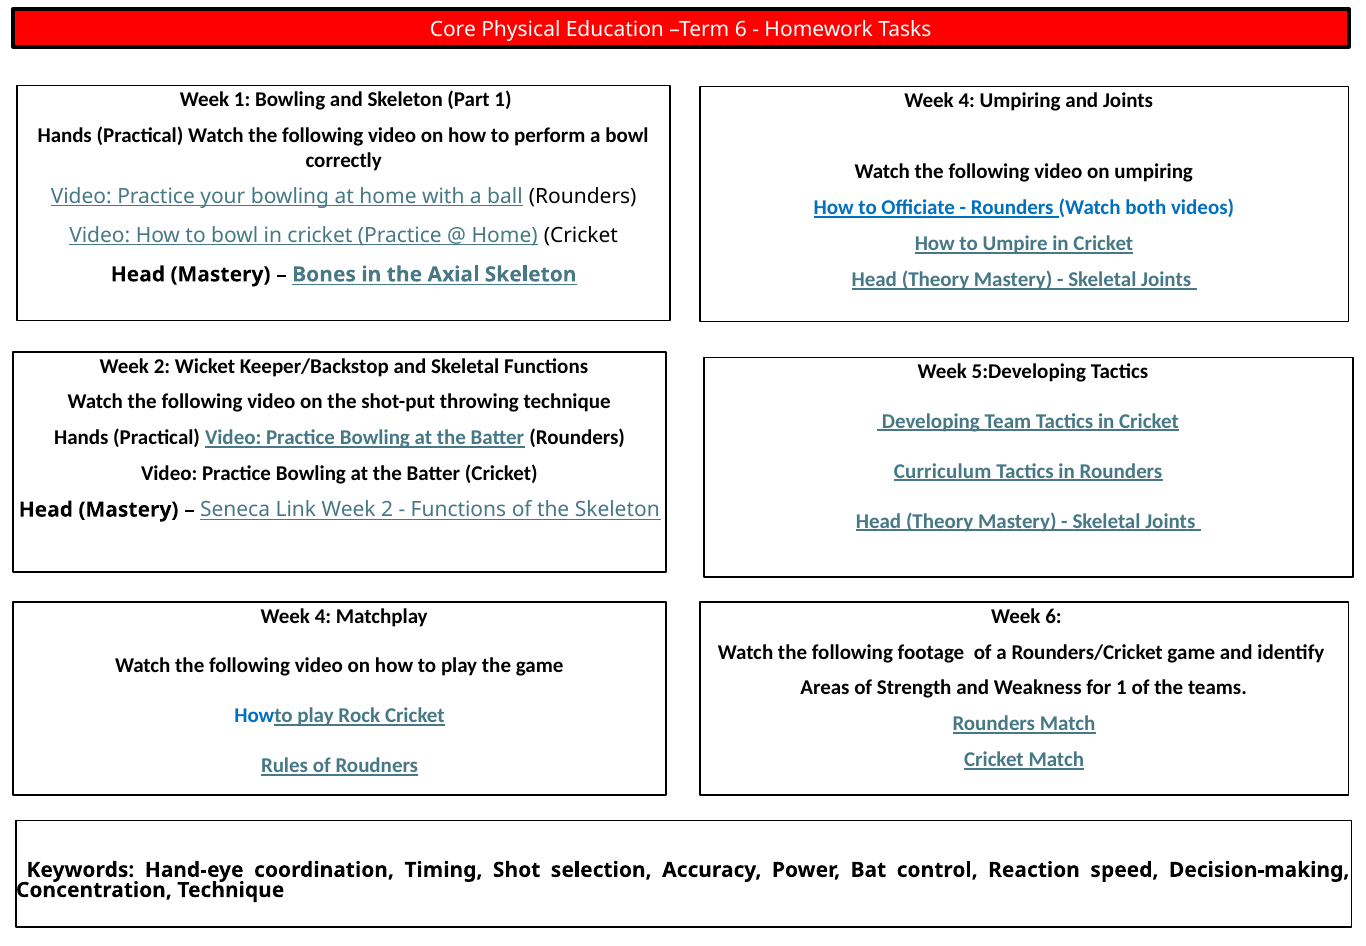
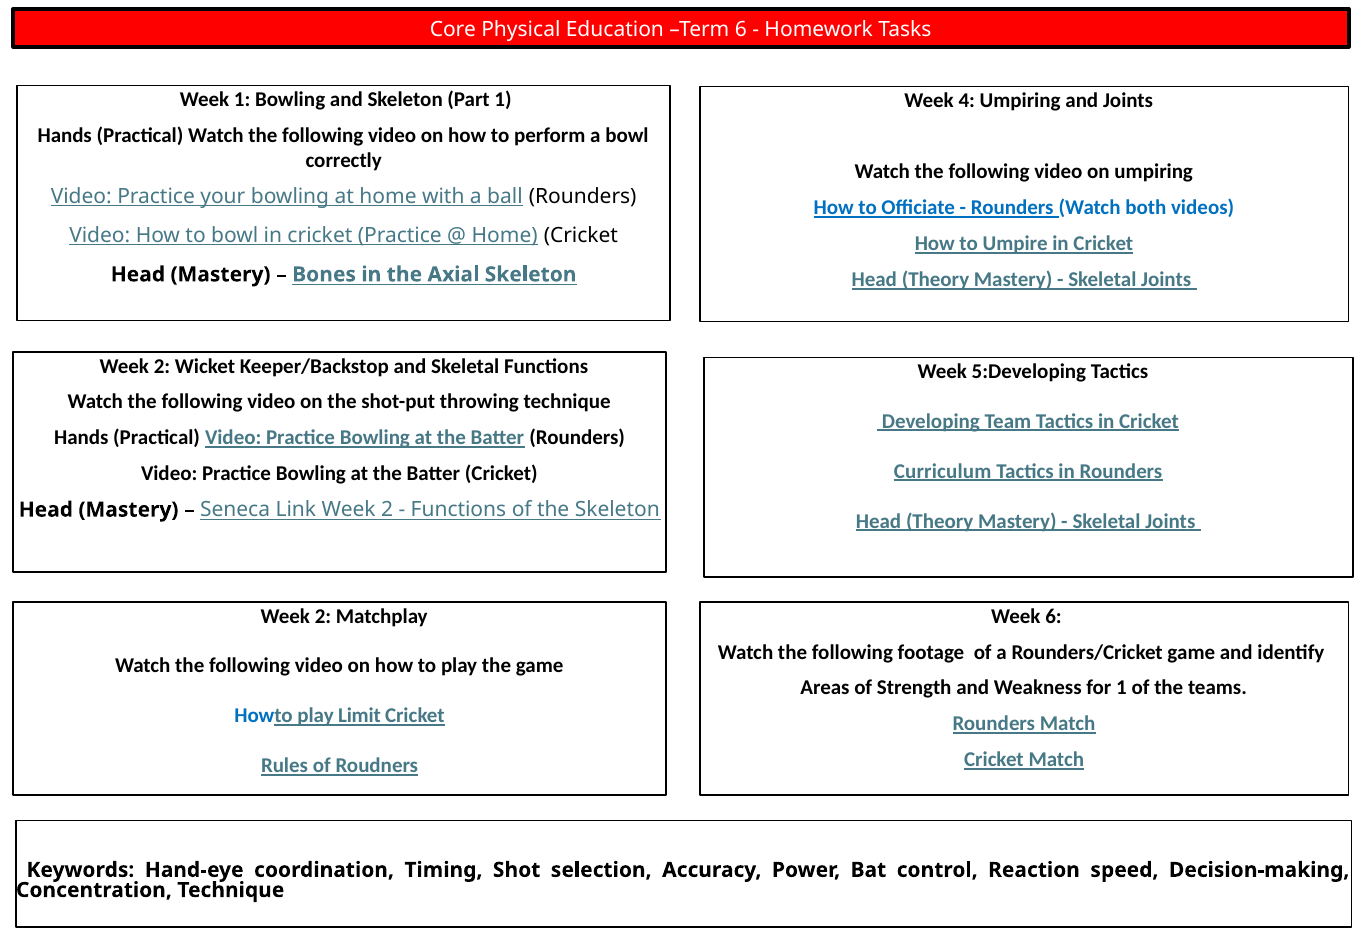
4 at (323, 616): 4 -> 2
Rock: Rock -> Limit
